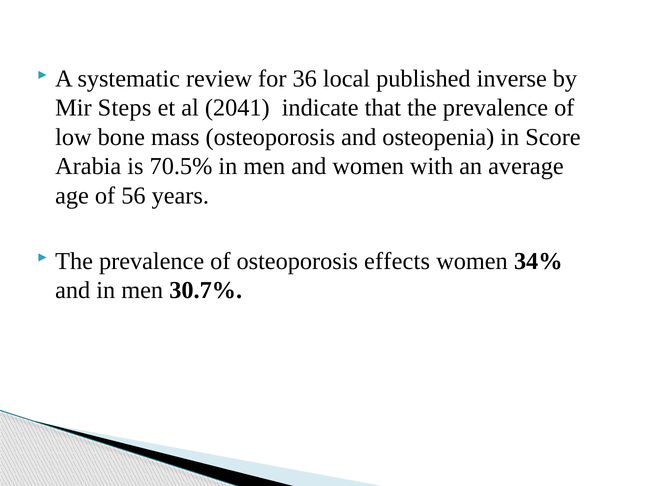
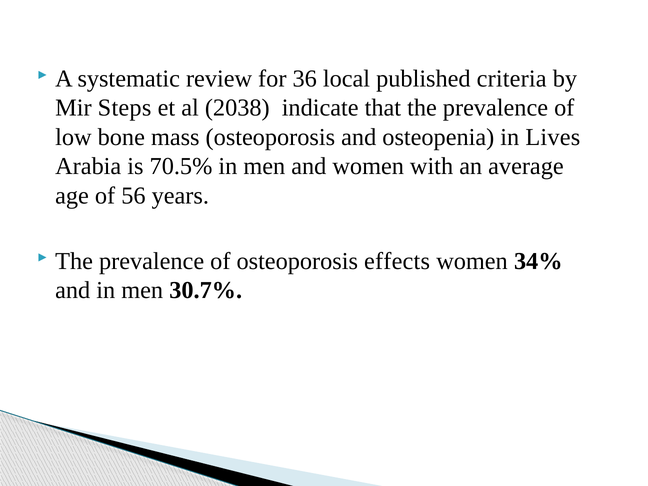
inverse: inverse -> criteria
2041: 2041 -> 2038
Score: Score -> Lives
